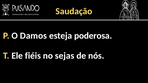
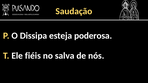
Damos: Damos -> Dissipa
sejas: sejas -> salva
